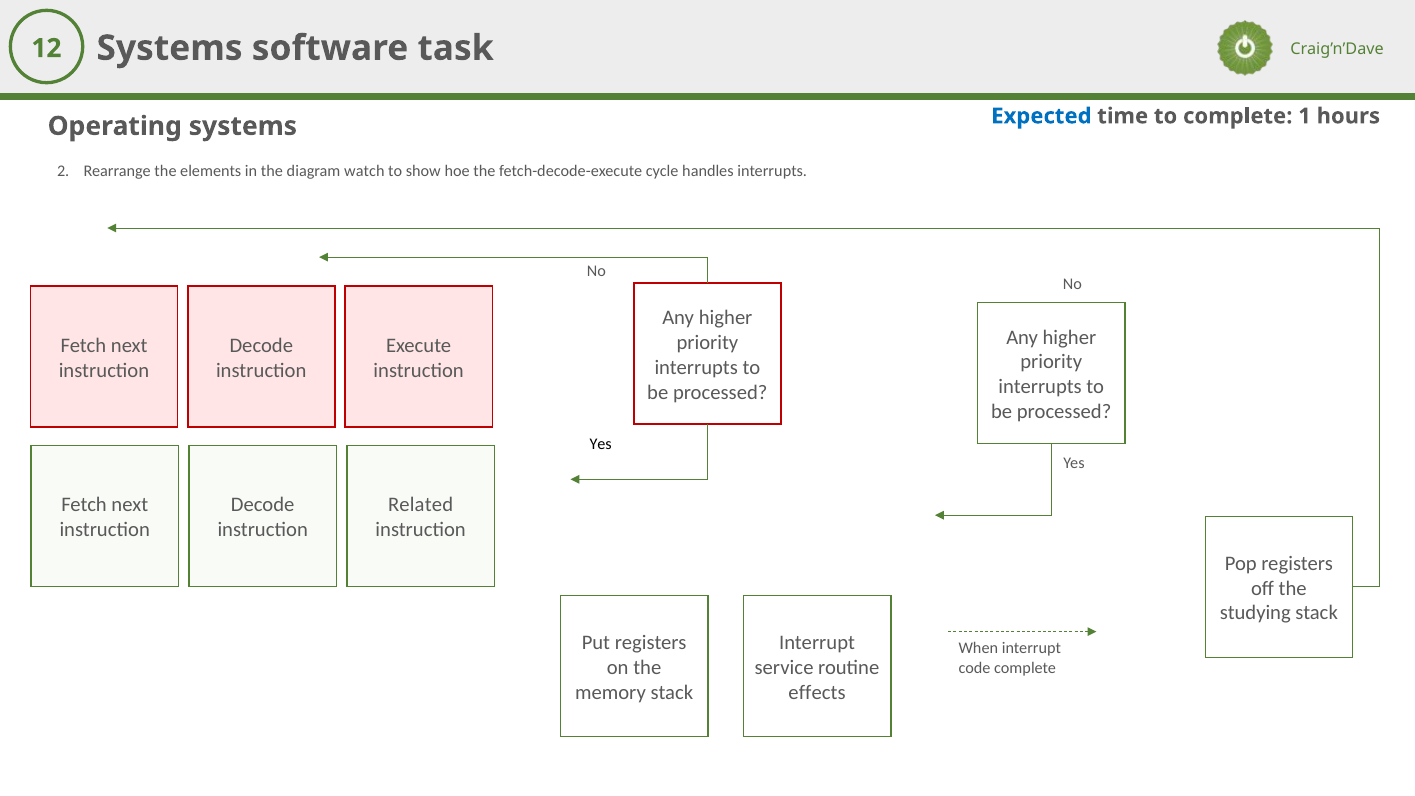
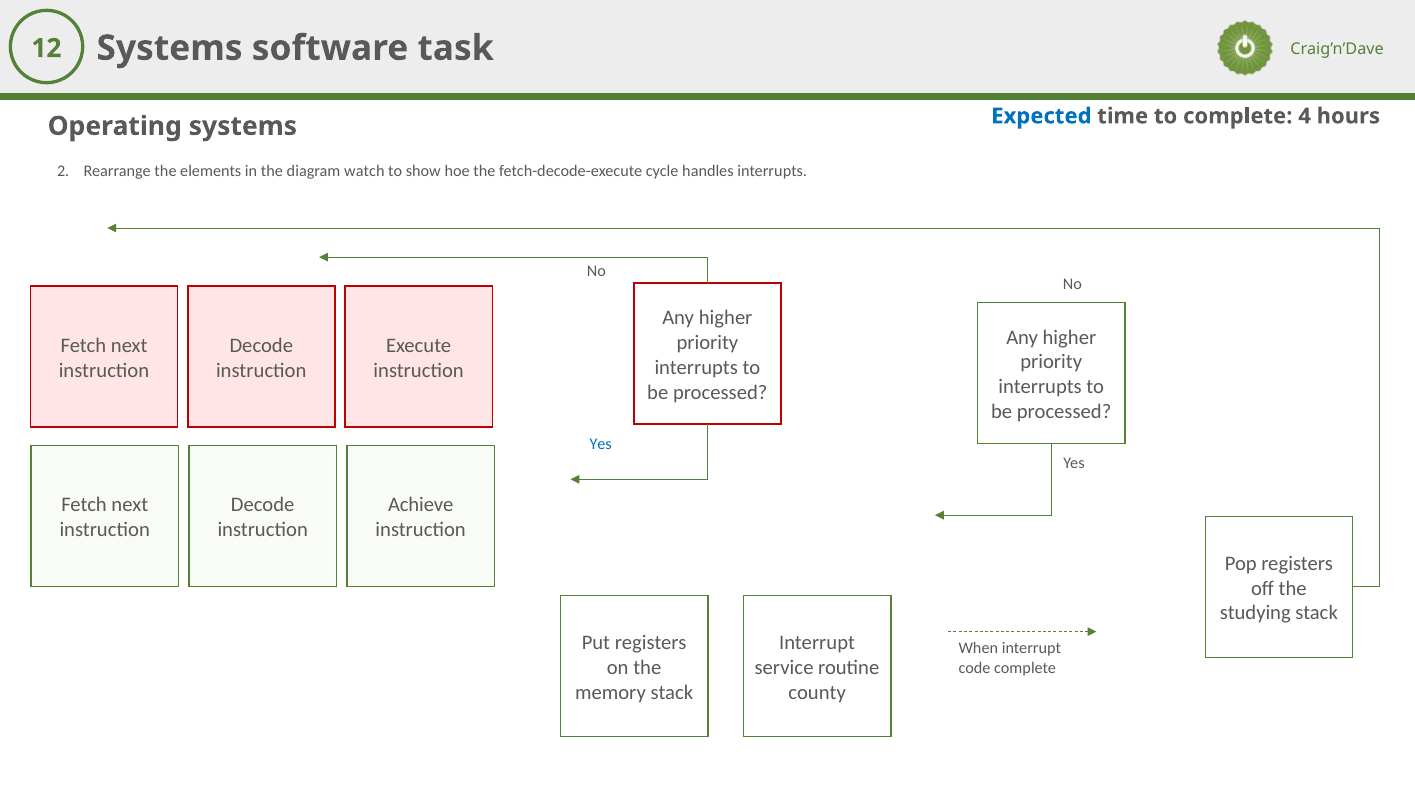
1: 1 -> 4
Yes at (601, 444) colour: black -> blue
Related: Related -> Achieve
effects: effects -> county
